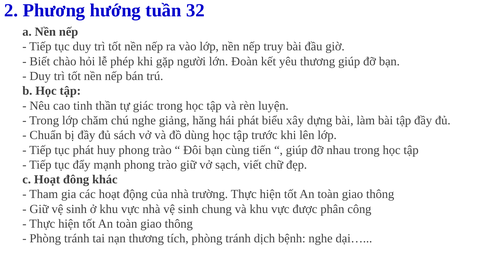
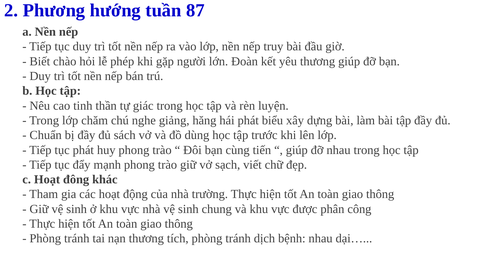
32: 32 -> 87
bệnh nghe: nghe -> nhau
